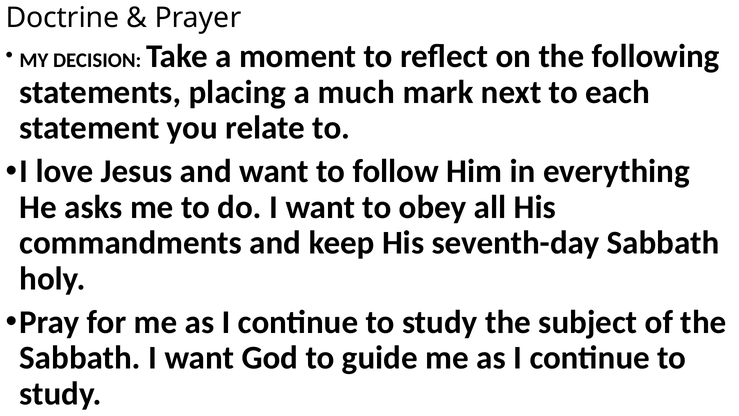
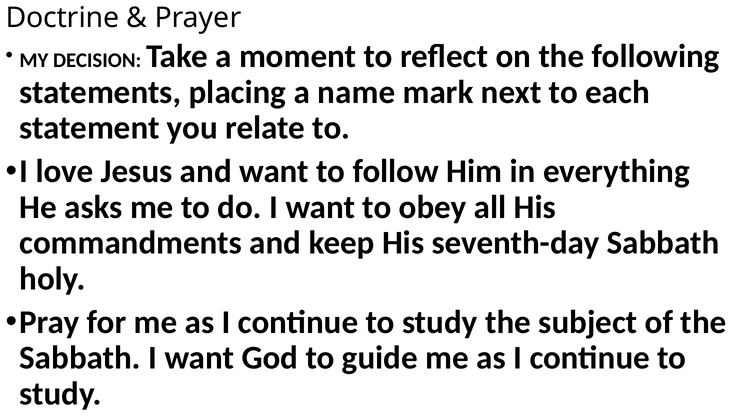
much: much -> name
